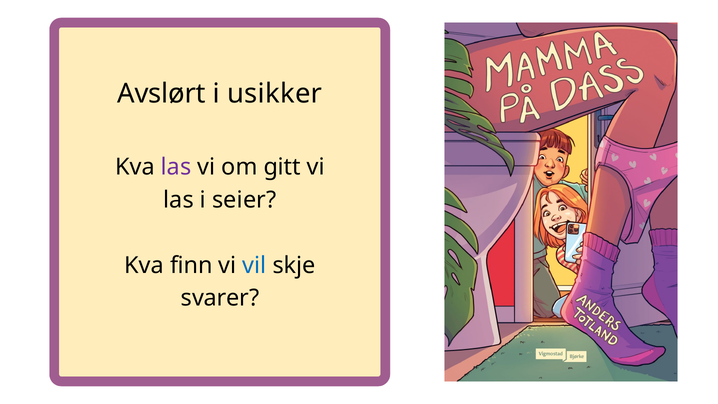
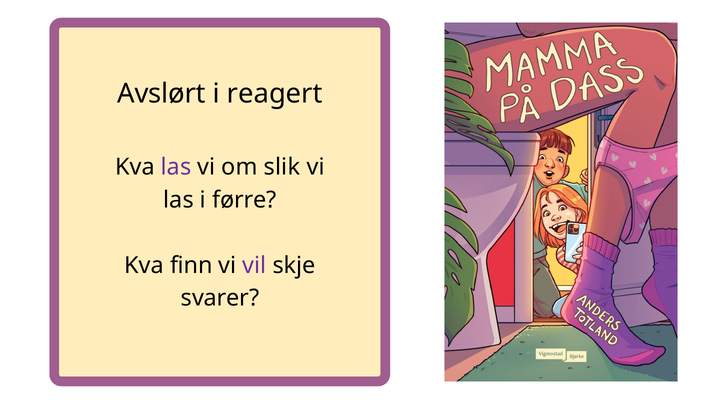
usikker: usikker -> reagert
gitt: gitt -> slik
seier: seier -> førre
vil colour: blue -> purple
